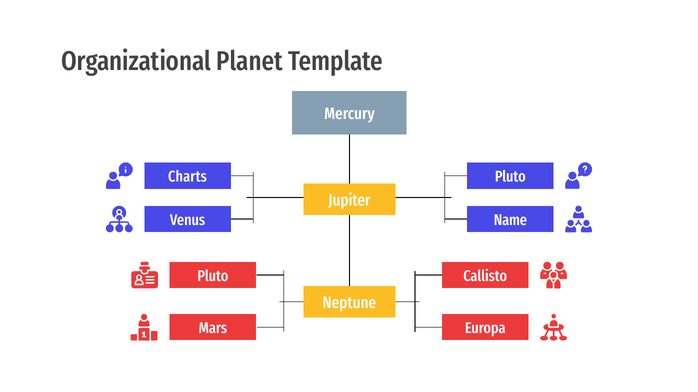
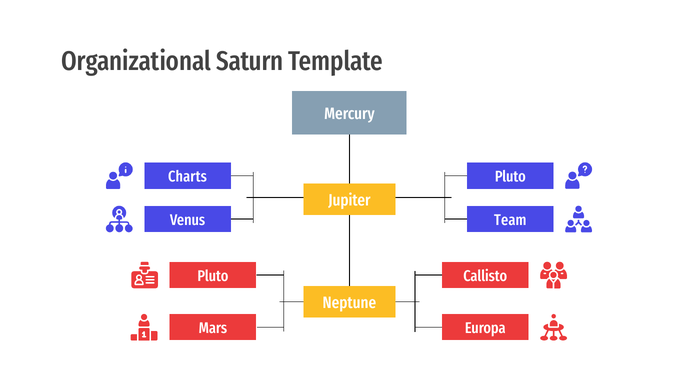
Planet: Planet -> Saturn
Name: Name -> Team
